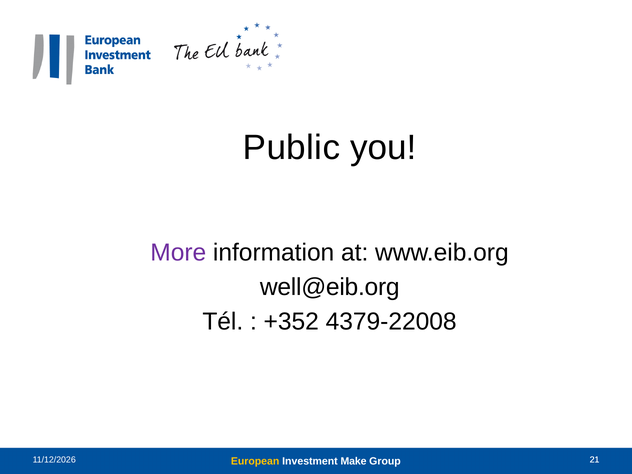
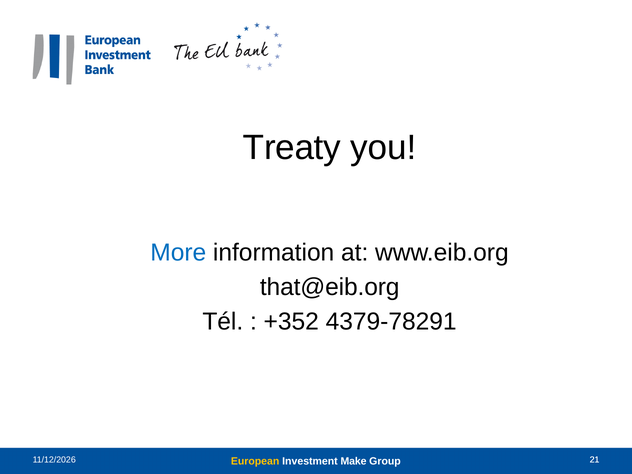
Public: Public -> Treaty
More colour: purple -> blue
well@eib.org: well@eib.org -> that@eib.org
4379-22008: 4379-22008 -> 4379-78291
